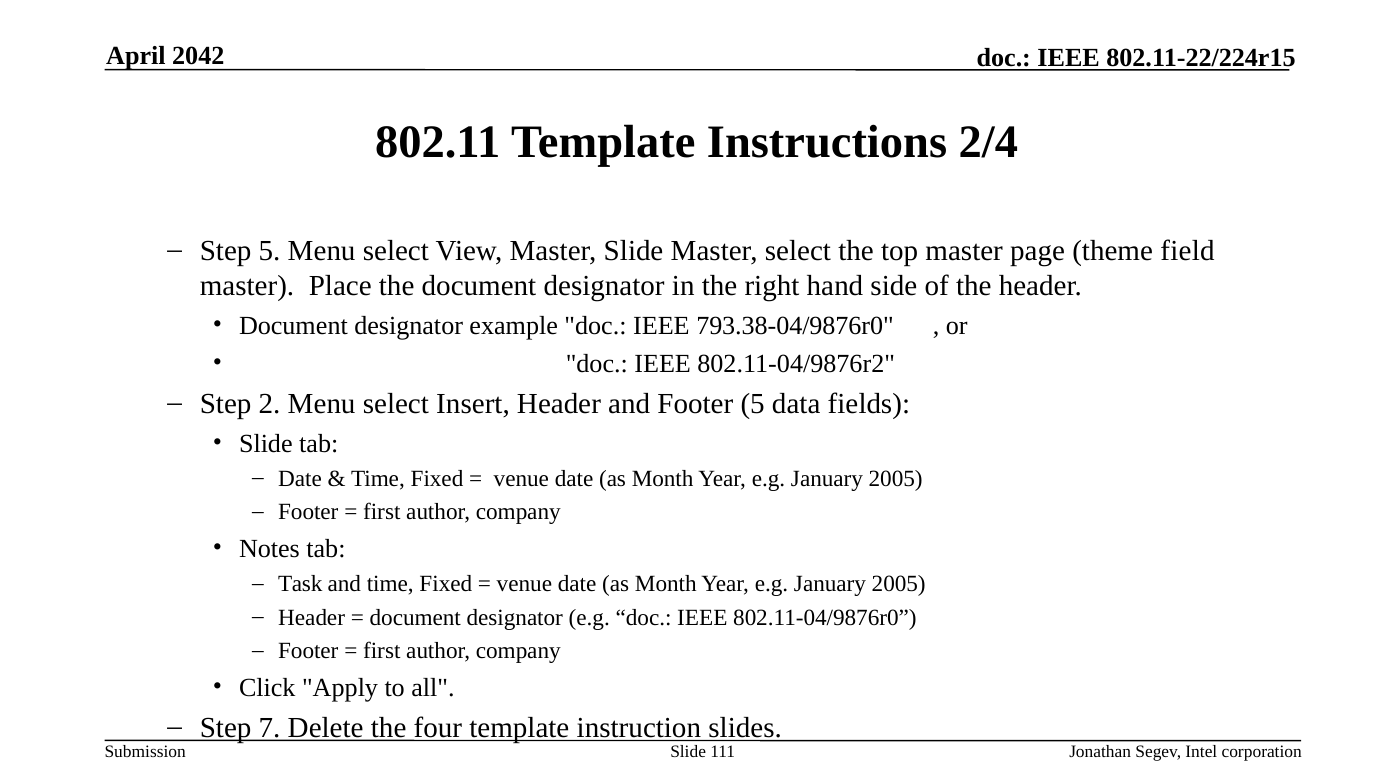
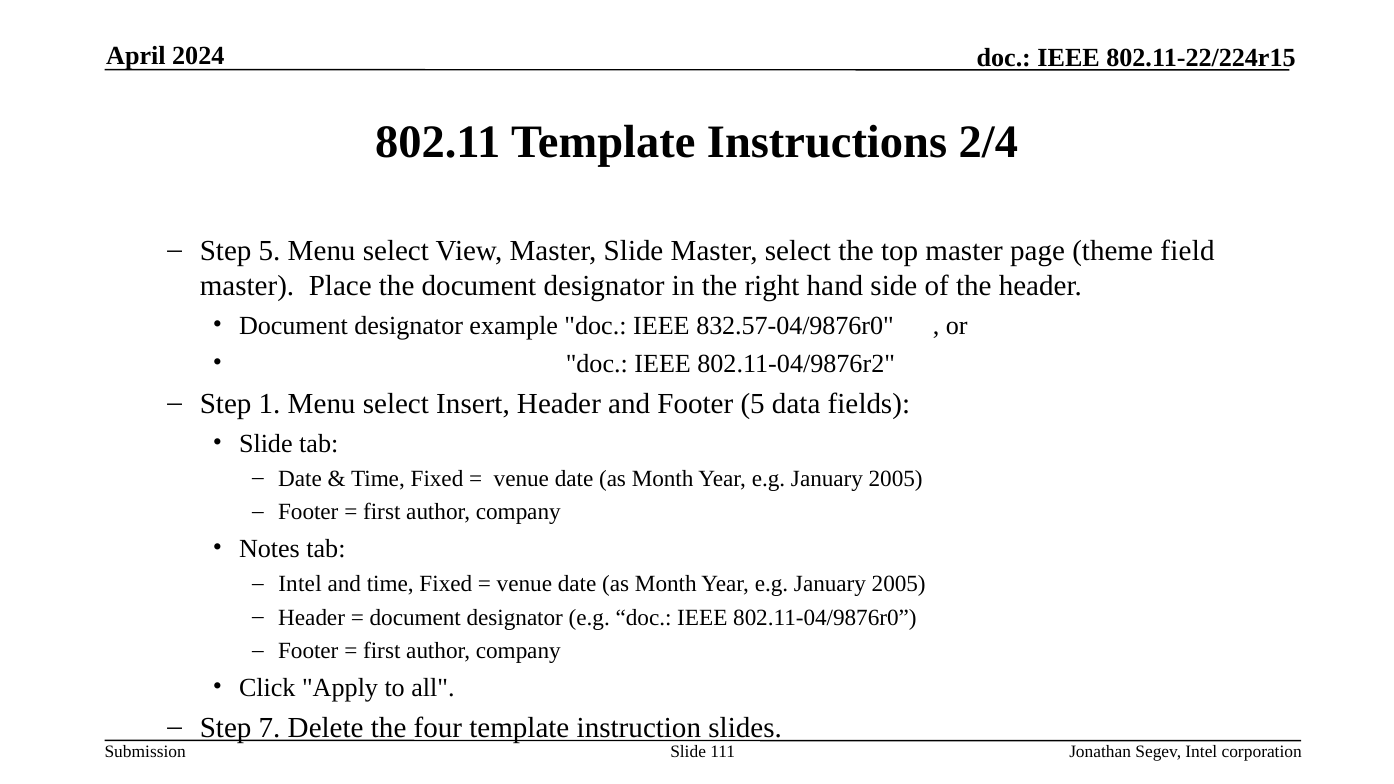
2042: 2042 -> 2024
793.38-04/9876r0: 793.38-04/9876r0 -> 832.57-04/9876r0
2: 2 -> 1
Task at (300, 584): Task -> Intel
